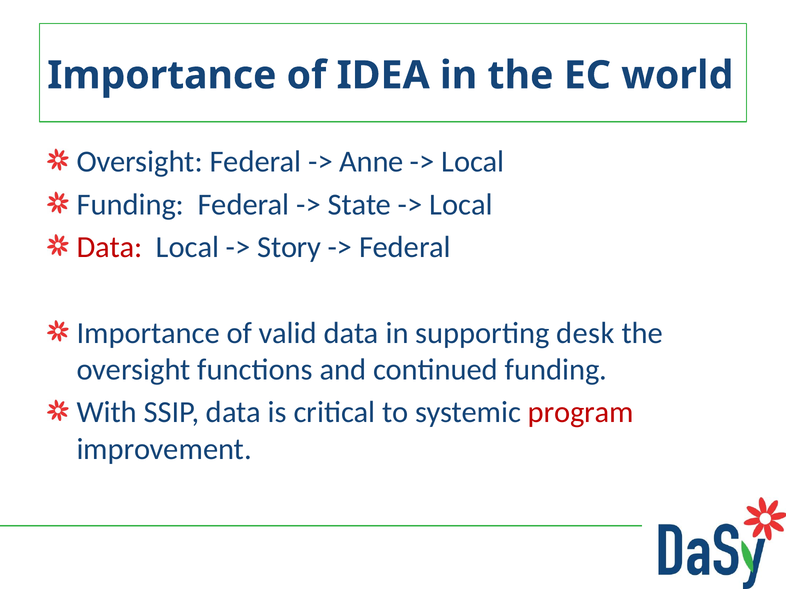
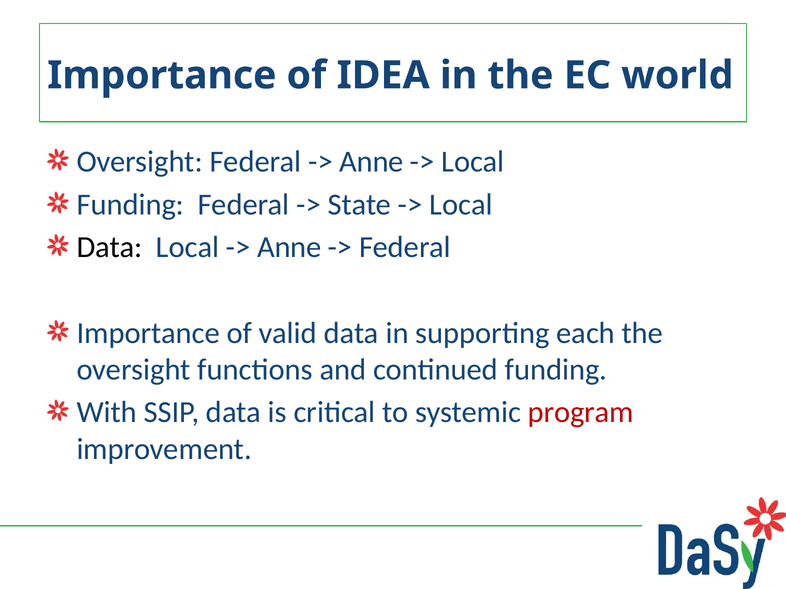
Data at (109, 248) colour: red -> black
Story at (289, 248): Story -> Anne
desk: desk -> each
